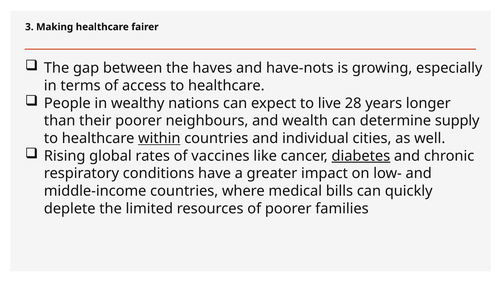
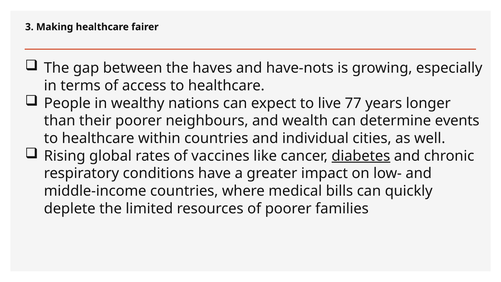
28: 28 -> 77
supply: supply -> events
within underline: present -> none
